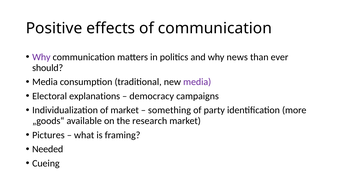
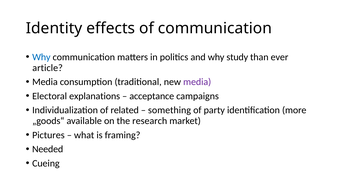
Positive: Positive -> Identity
Why at (41, 57) colour: purple -> blue
news: news -> study
should: should -> article
democracy: democracy -> acceptance
of market: market -> related
